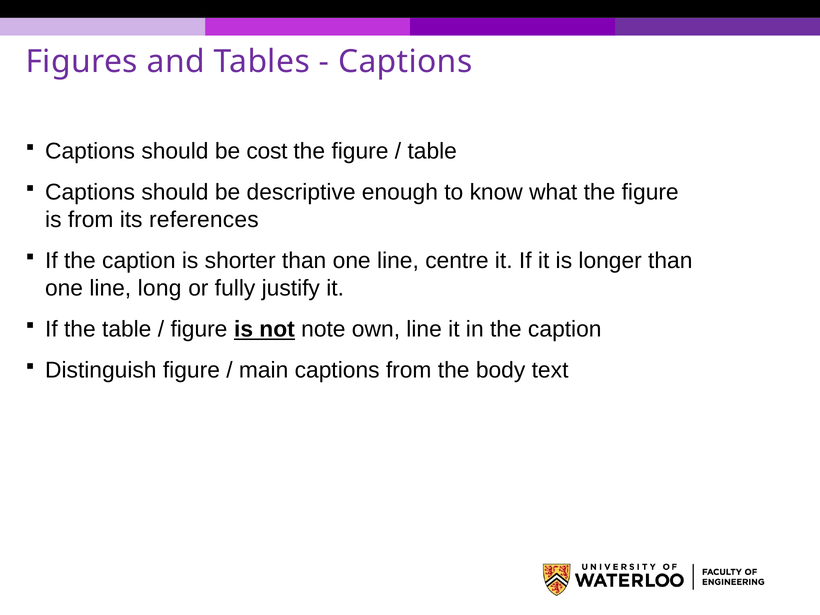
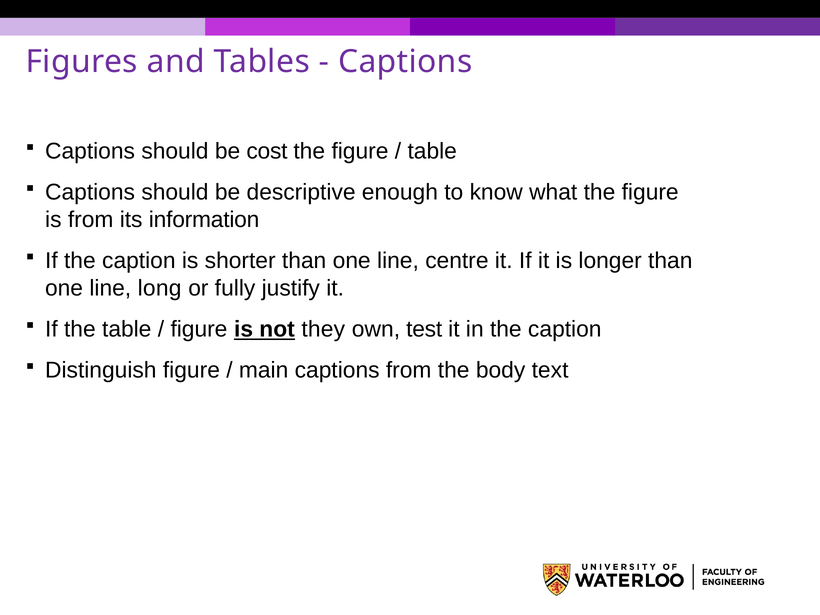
references: references -> information
note: note -> they
own line: line -> test
